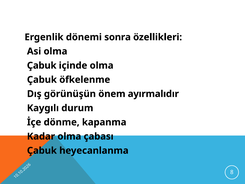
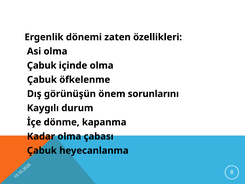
sonra: sonra -> zaten
ayırmalıdır: ayırmalıdır -> sorunlarını
